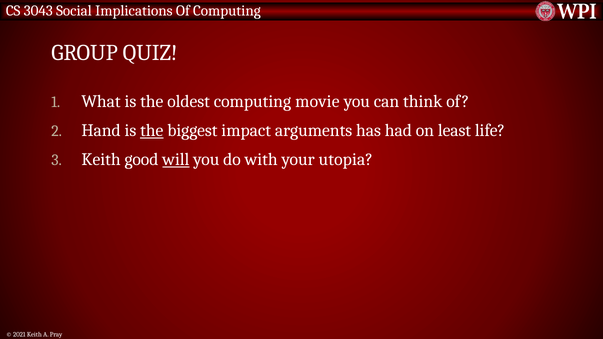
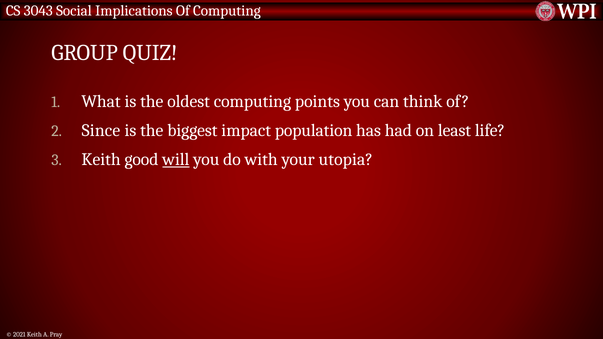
movie: movie -> points
Hand: Hand -> Since
the at (152, 131) underline: present -> none
arguments: arguments -> population
